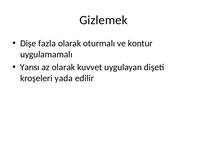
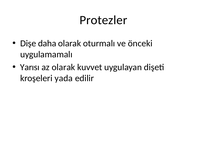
Gizlemek: Gizlemek -> Protezler
fazla: fazla -> daha
kontur: kontur -> önceki
